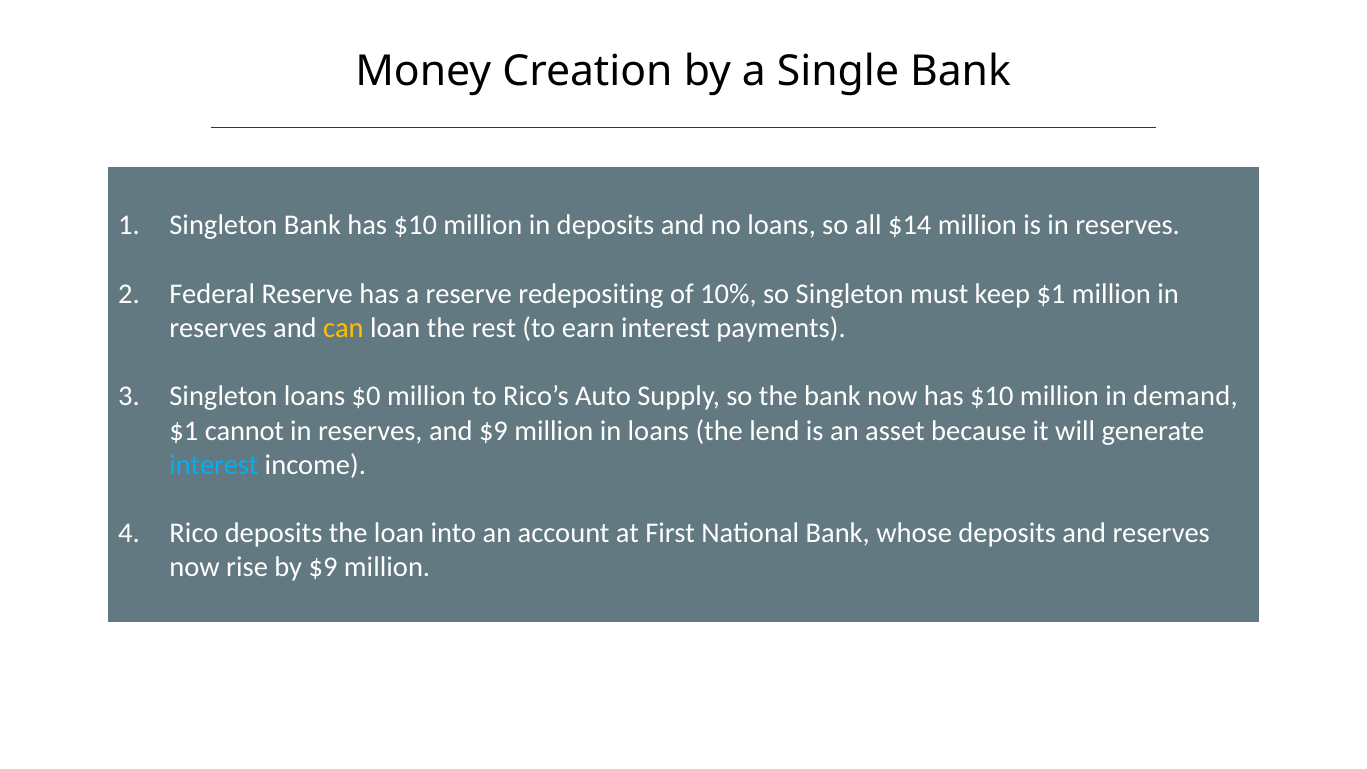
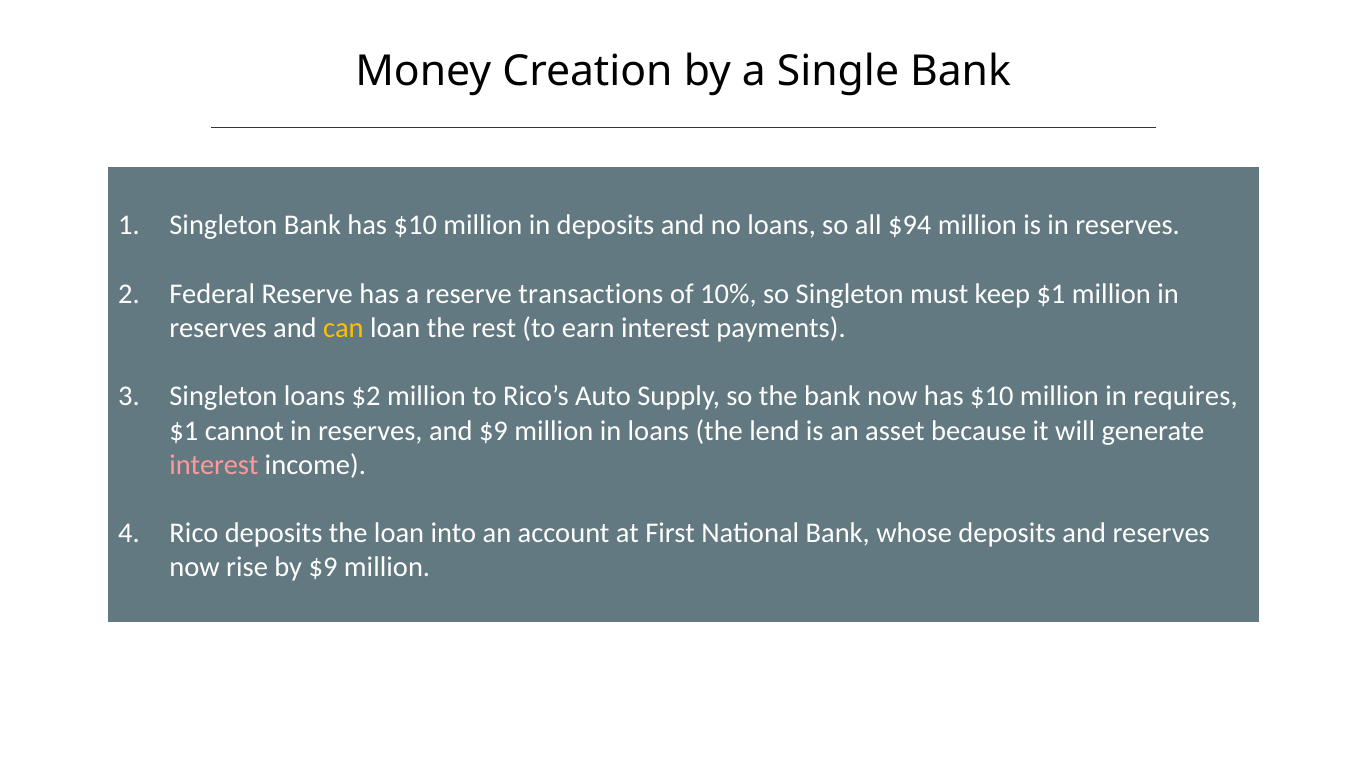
$14: $14 -> $94
redepositing: redepositing -> transactions
$0: $0 -> $2
demand: demand -> requires
interest at (214, 465) colour: light blue -> pink
